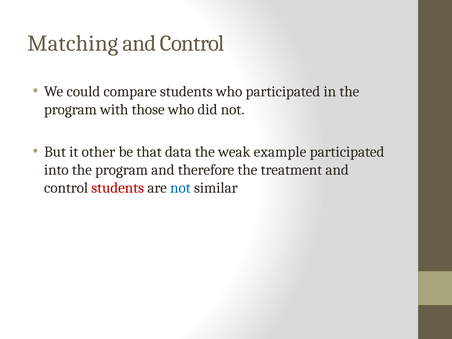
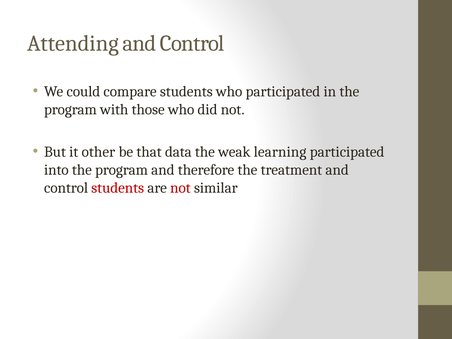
Matching: Matching -> Attending
example: example -> learning
not at (180, 188) colour: blue -> red
